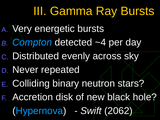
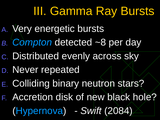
~4: ~4 -> ~8
2062: 2062 -> 2084
